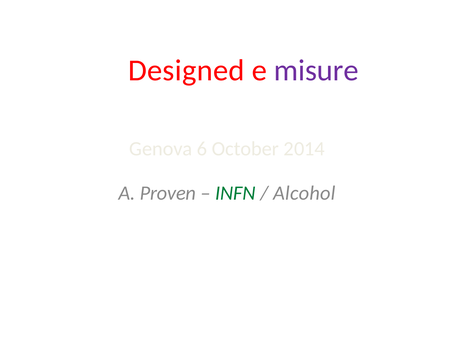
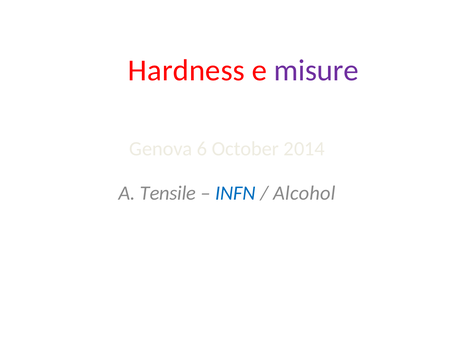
Designed: Designed -> Hardness
Proven: Proven -> Tensile
INFN colour: green -> blue
